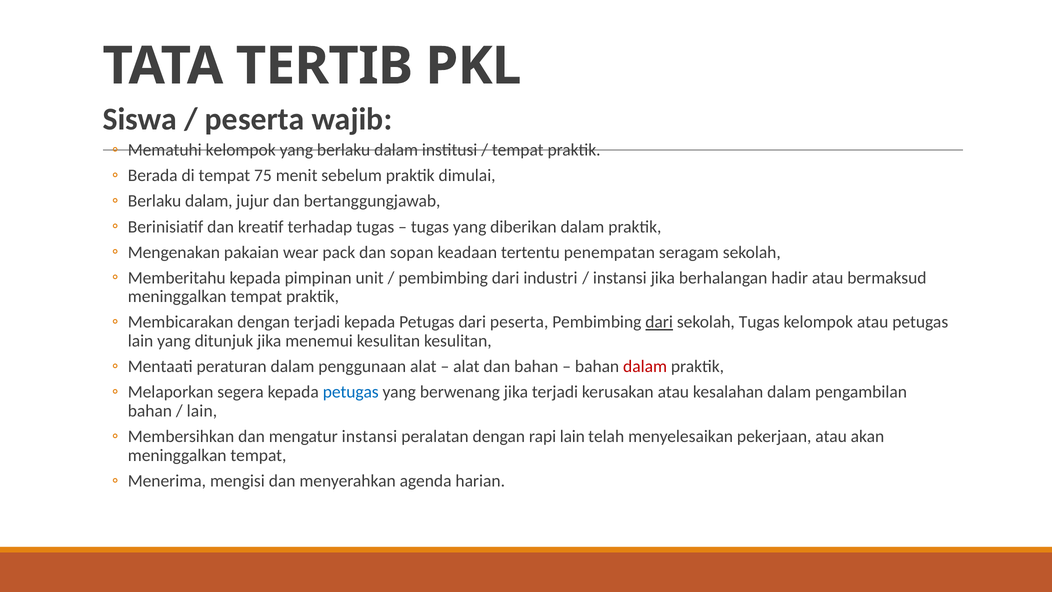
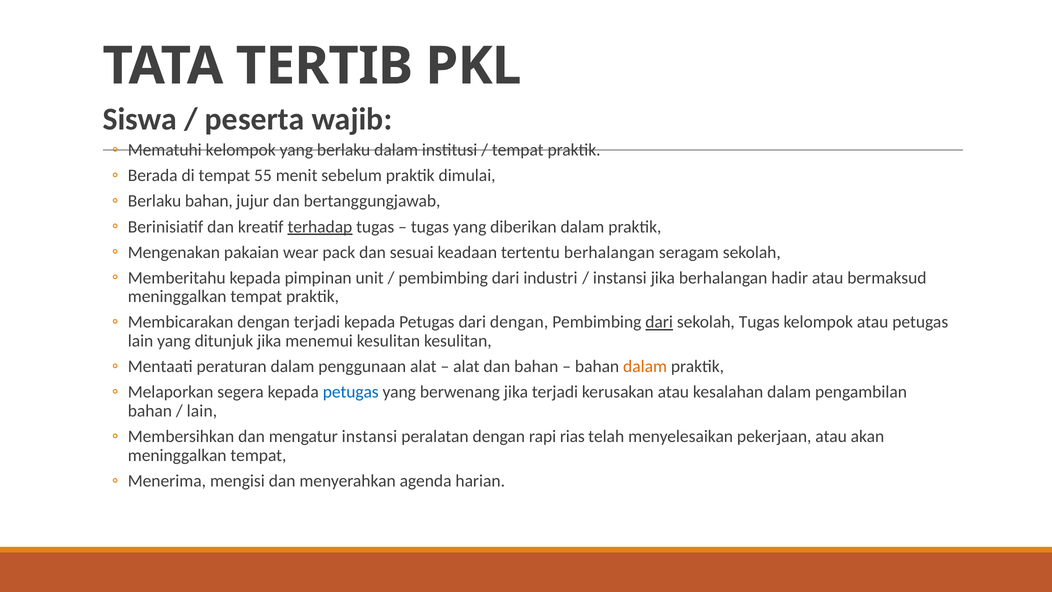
75: 75 -> 55
dalam at (209, 201): dalam -> bahan
terhadap underline: none -> present
sopan: sopan -> sesuai
tertentu penempatan: penempatan -> berhalangan
dari peserta: peserta -> dengan
dalam at (645, 366) colour: red -> orange
rapi lain: lain -> rias
